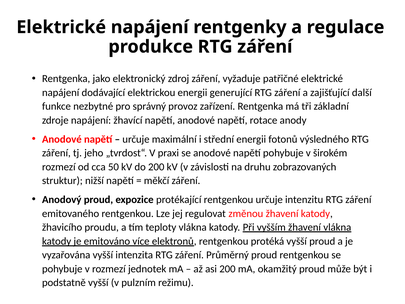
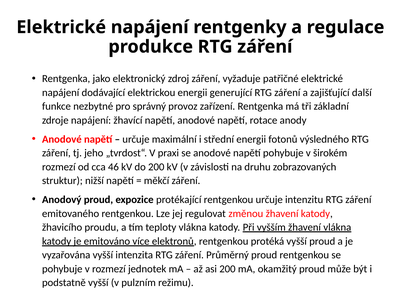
50: 50 -> 46
